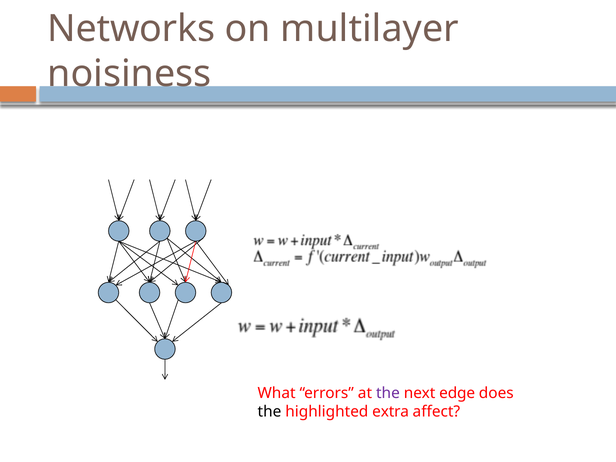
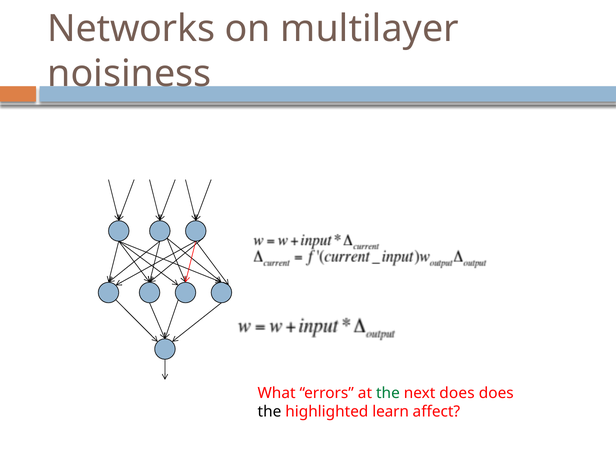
the at (388, 393) colour: purple -> green
next edge: edge -> does
extra: extra -> learn
